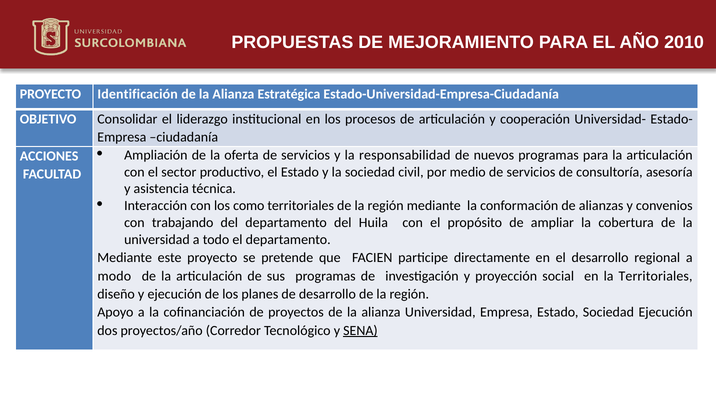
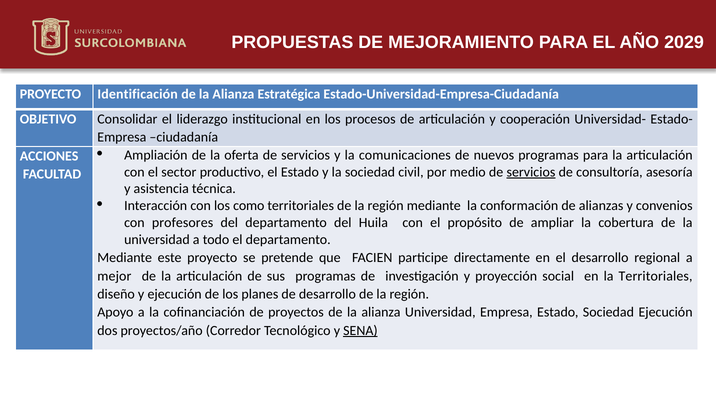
2010: 2010 -> 2029
responsabilidad: responsabilidad -> comunicaciones
servicios at (531, 172) underline: none -> present
trabajando: trabajando -> profesores
modo: modo -> mejor
